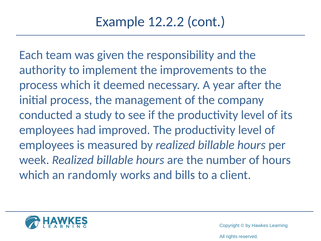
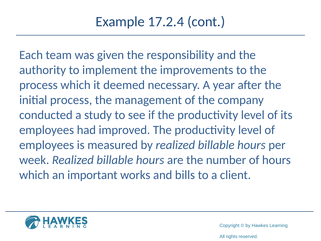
12.2.2: 12.2.2 -> 17.2.4
randomly: randomly -> important
